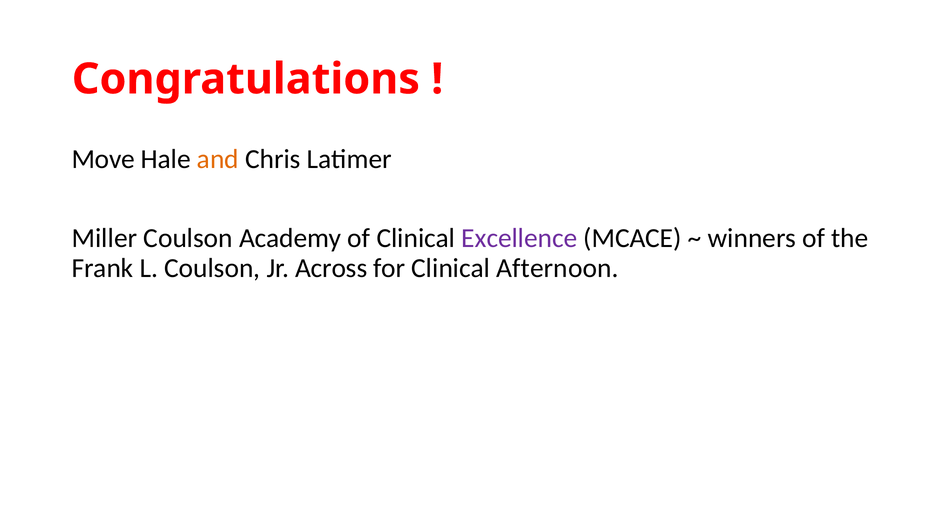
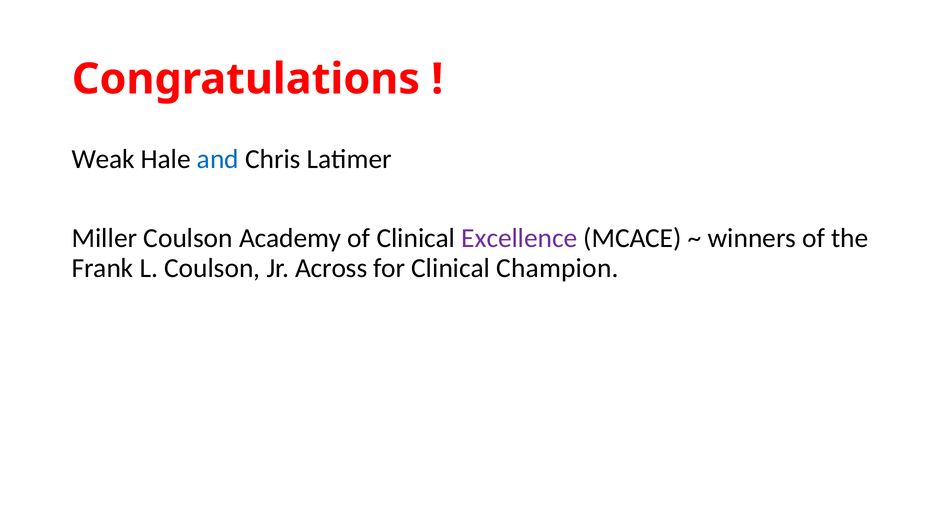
Move: Move -> Weak
and colour: orange -> blue
Afternoon: Afternoon -> Champion
